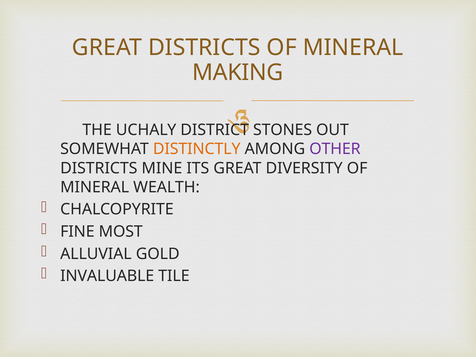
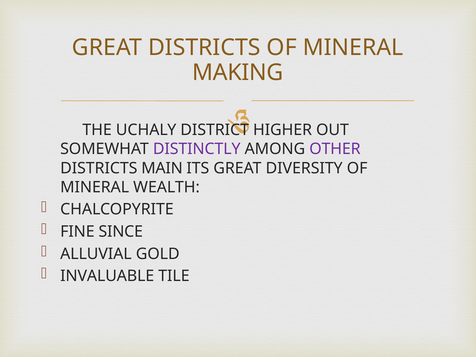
STONES: STONES -> HIGHER
DISTINCTLY colour: orange -> purple
MINE: MINE -> MAIN
MOST: MOST -> SINCE
